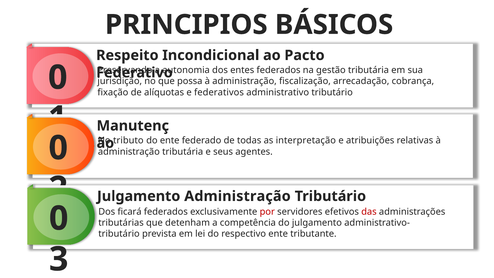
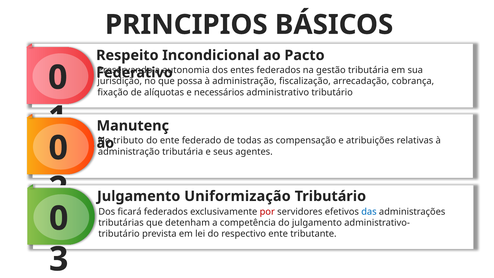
federativos: federativos -> necessários
interpretação: interpretação -> compensação
Julgamento Administração: Administração -> Uniformização
das colour: red -> blue
